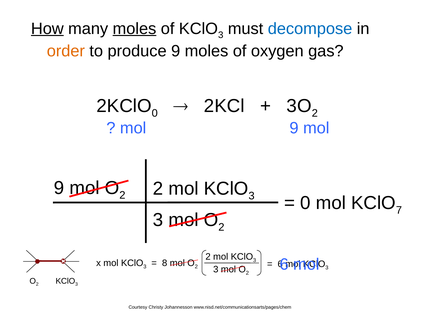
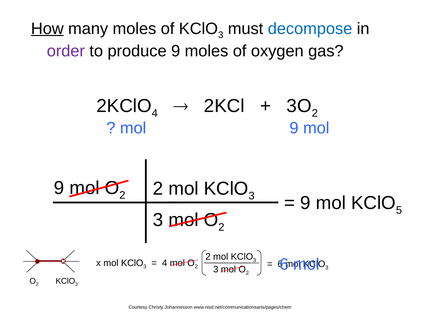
moles at (134, 29) underline: present -> none
order colour: orange -> purple
0 at (155, 113): 0 -> 4
0 at (305, 203): 0 -> 9
7: 7 -> 5
8 at (165, 263): 8 -> 4
